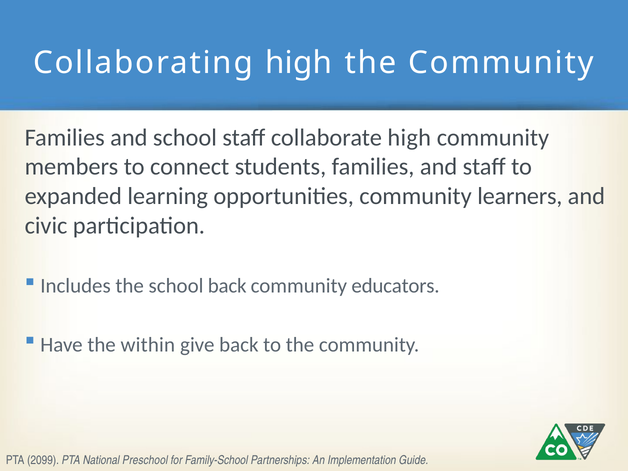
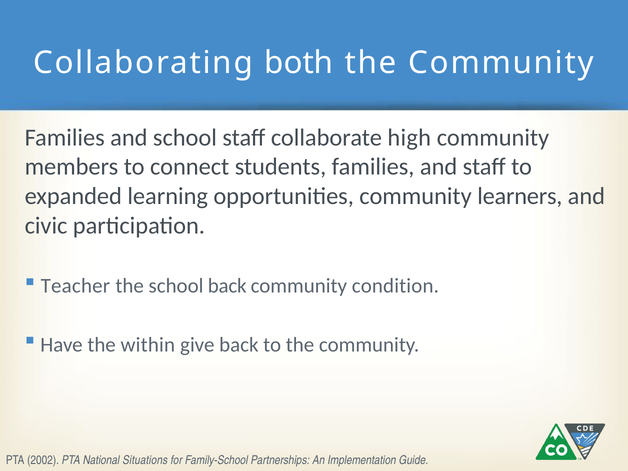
Collaborating high: high -> both
Includes: Includes -> Teacher
educators: educators -> condition
2099: 2099 -> 2002
Preschool: Preschool -> Situations
